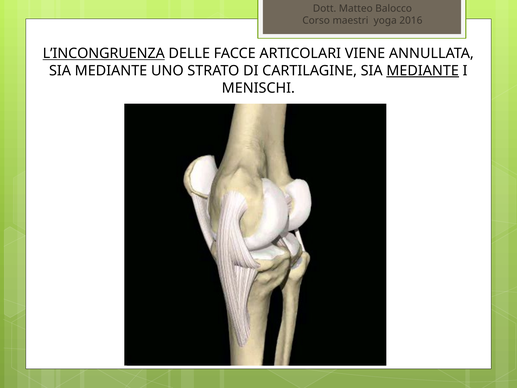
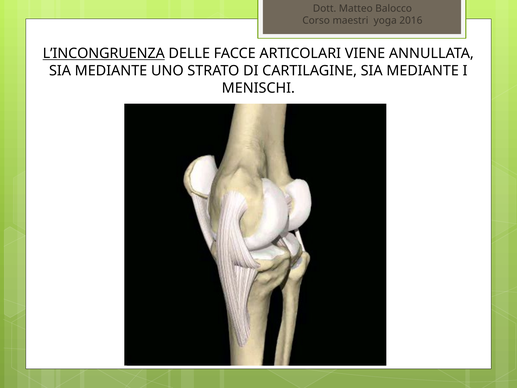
MEDIANTE at (423, 71) underline: present -> none
